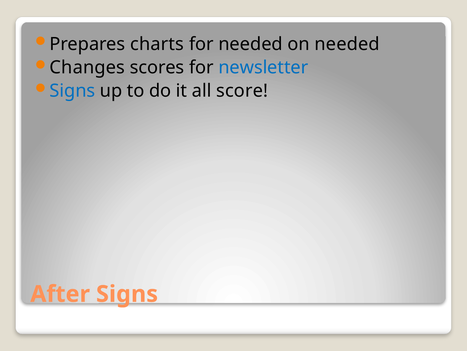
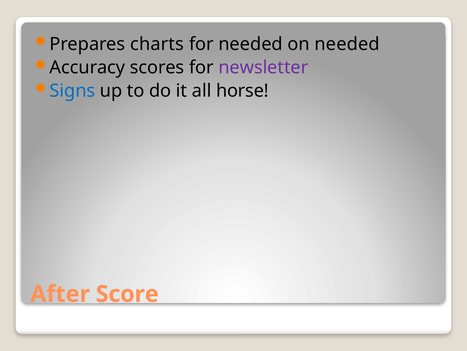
Changes: Changes -> Accuracy
newsletter colour: blue -> purple
score: score -> horse
After Signs: Signs -> Score
